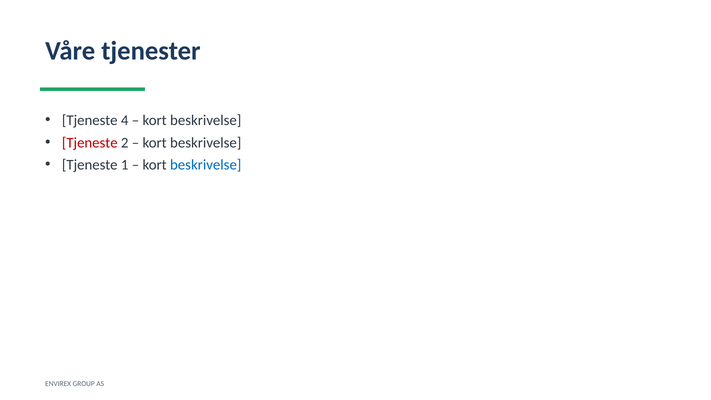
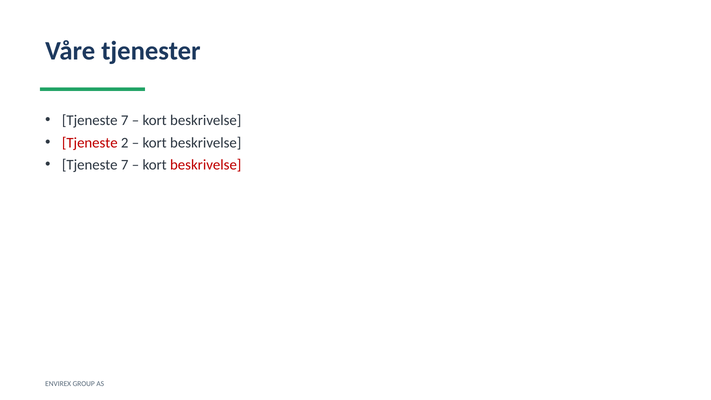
4 at (125, 120): 4 -> 7
1 at (125, 165): 1 -> 7
beskrivelse at (206, 165) colour: blue -> red
